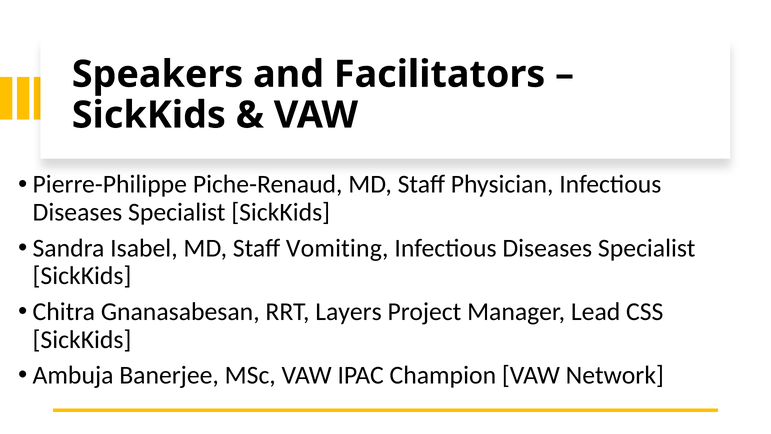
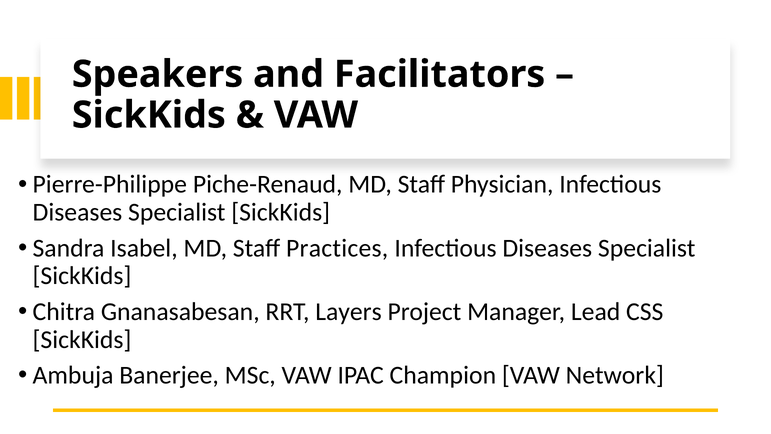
Vomiting: Vomiting -> Practices
